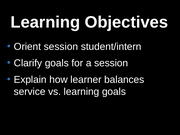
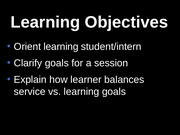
Orient session: session -> learning
